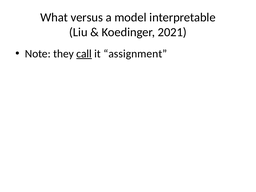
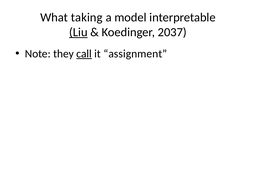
versus: versus -> taking
Liu underline: none -> present
2021: 2021 -> 2037
